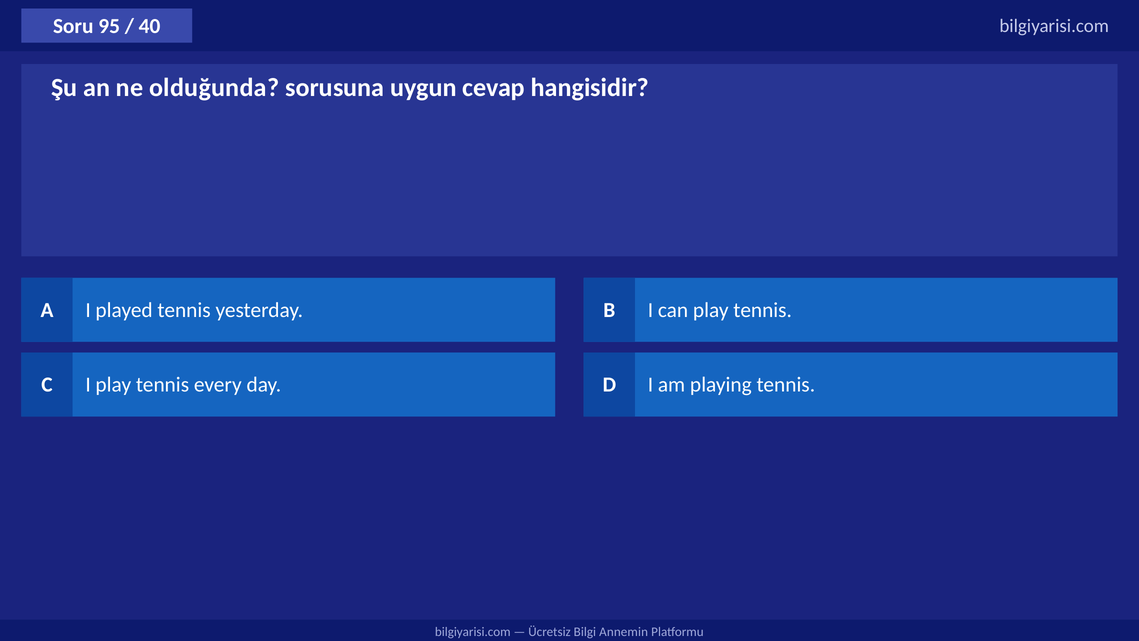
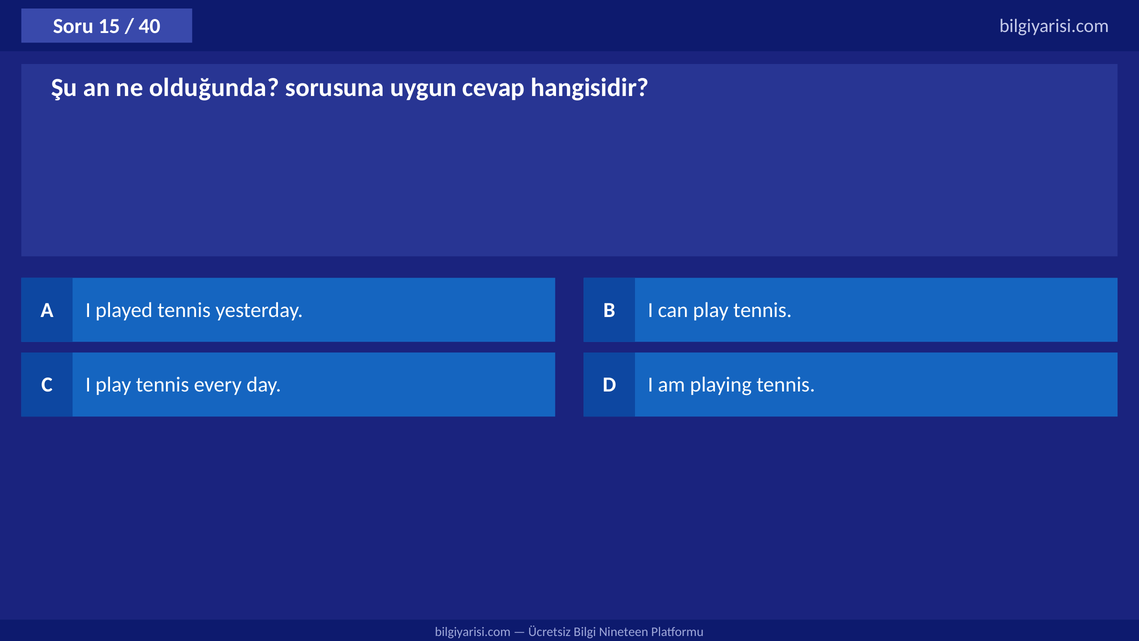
95: 95 -> 15
Annemin: Annemin -> Nineteen
